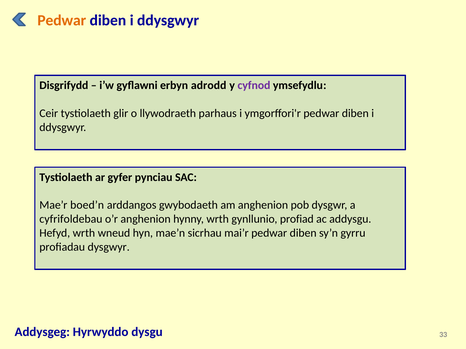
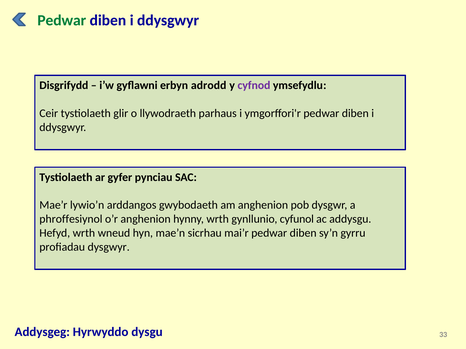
Pedwar at (62, 20) colour: orange -> green
boed’n: boed’n -> lywio’n
cyfrifoldebau: cyfrifoldebau -> phroffesiynol
profiad: profiad -> cyfunol
